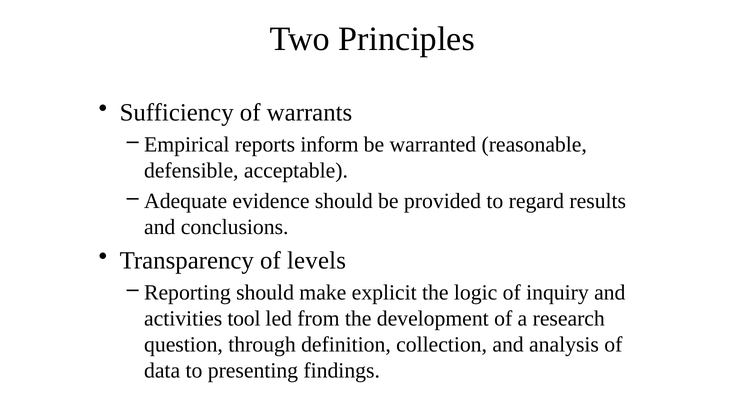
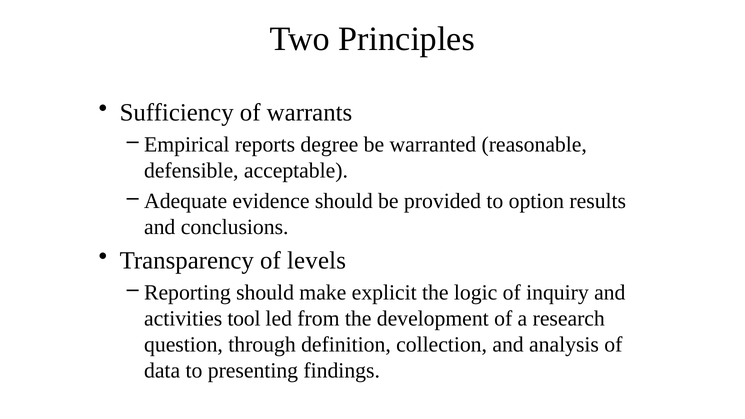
inform: inform -> degree
regard: regard -> option
